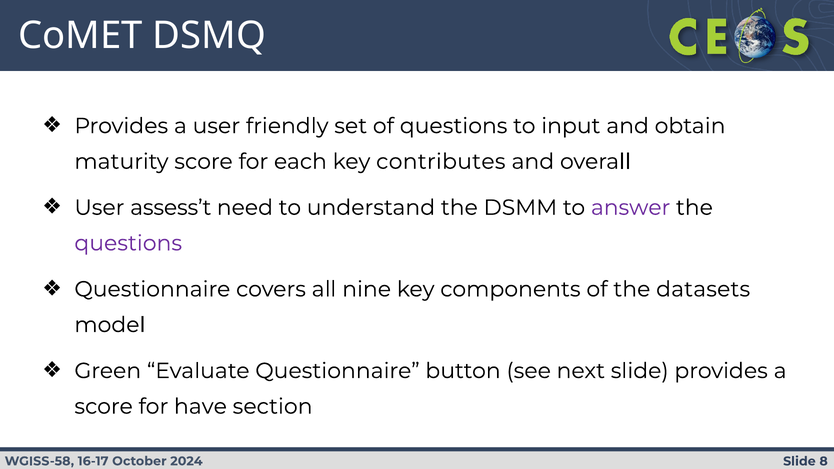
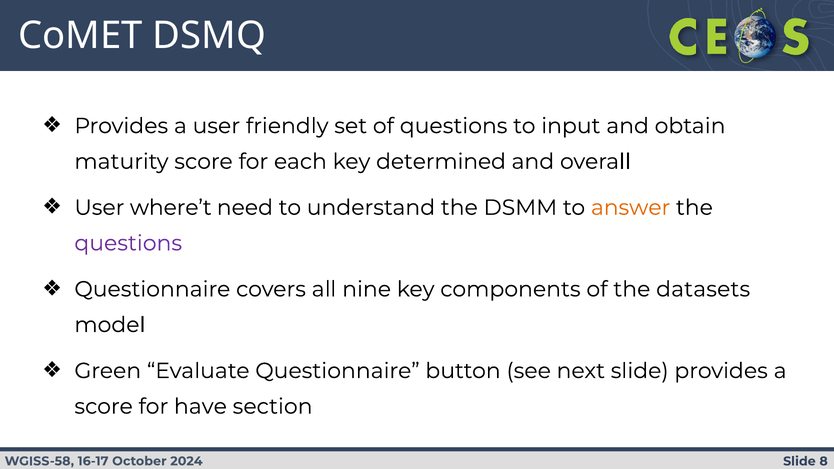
contributes: contributes -> determined
assess’t: assess’t -> where’t
answer colour: purple -> orange
